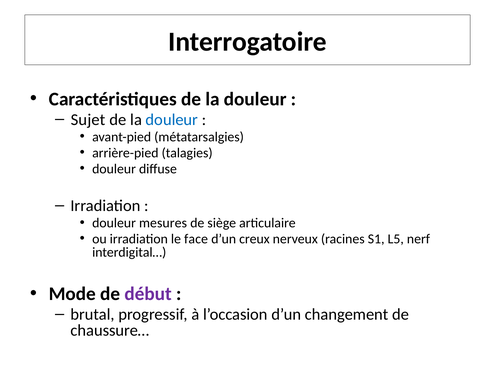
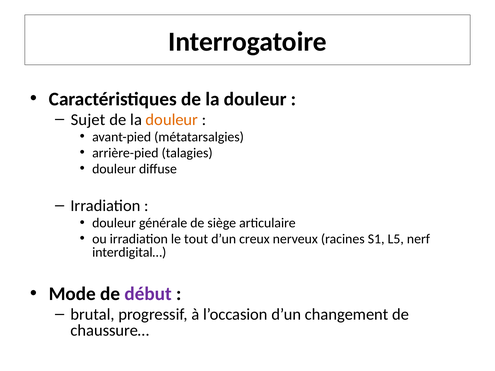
douleur at (172, 120) colour: blue -> orange
mesures: mesures -> générale
face: face -> tout
